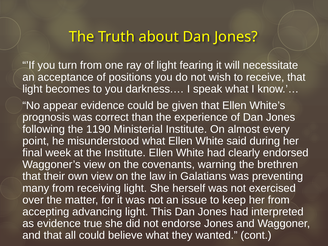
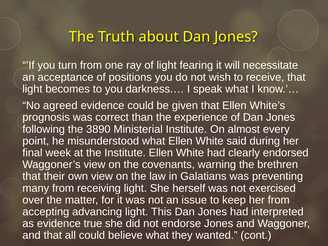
appear: appear -> agreed
1190: 1190 -> 3890
